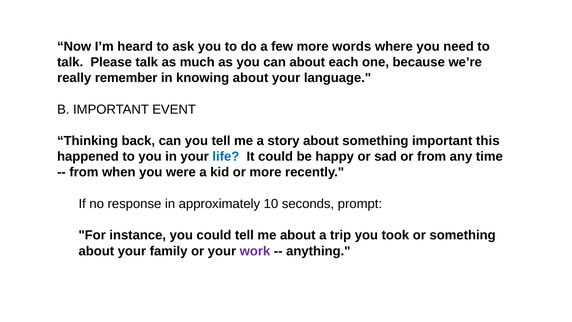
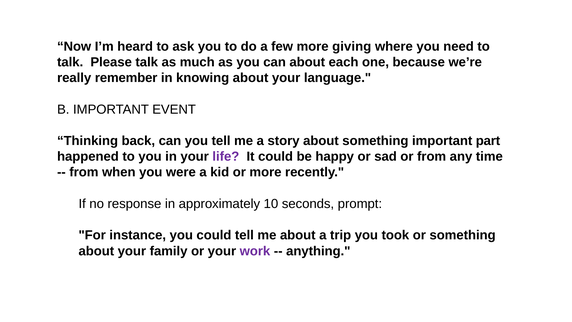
words: words -> giving
this: this -> part
life colour: blue -> purple
